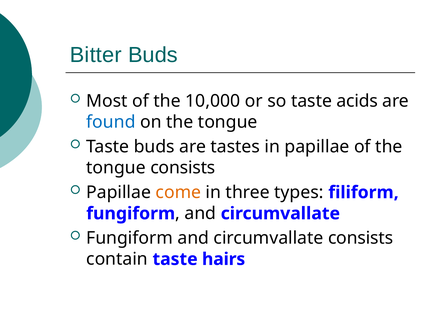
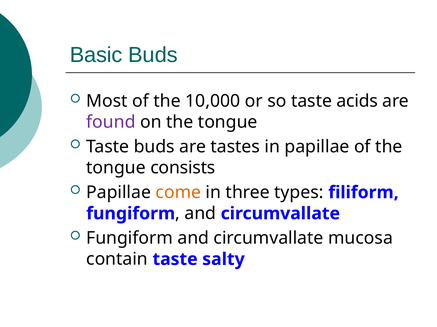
Bitter: Bitter -> Basic
found colour: blue -> purple
circumvallate consists: consists -> mucosa
hairs: hairs -> salty
